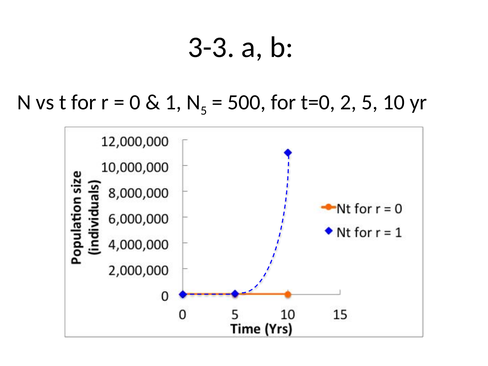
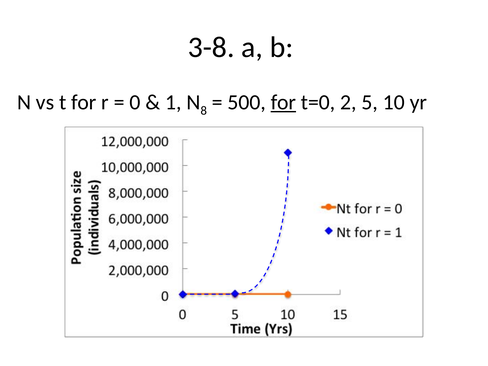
3-3: 3-3 -> 3-8
N 5: 5 -> 8
for at (283, 102) underline: none -> present
